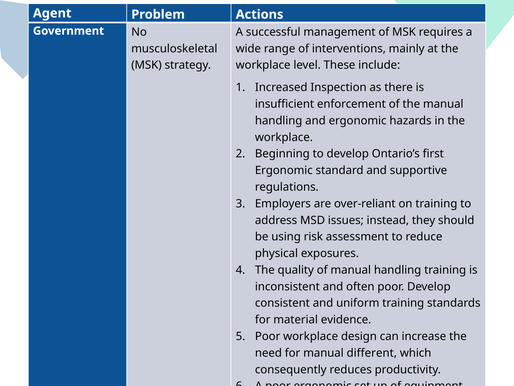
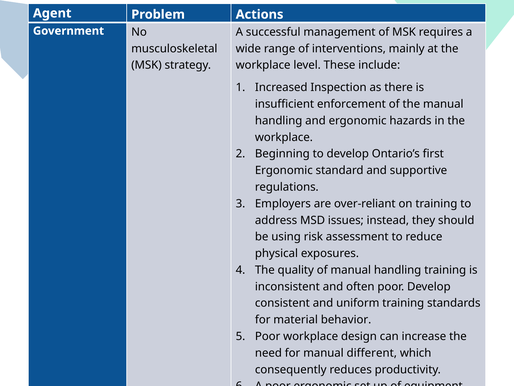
evidence: evidence -> behavior
